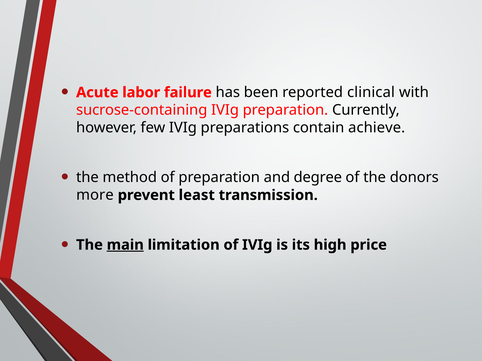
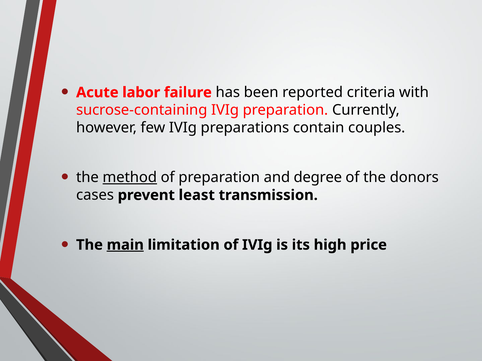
clinical: clinical -> criteria
achieve: achieve -> couples
method underline: none -> present
more: more -> cases
